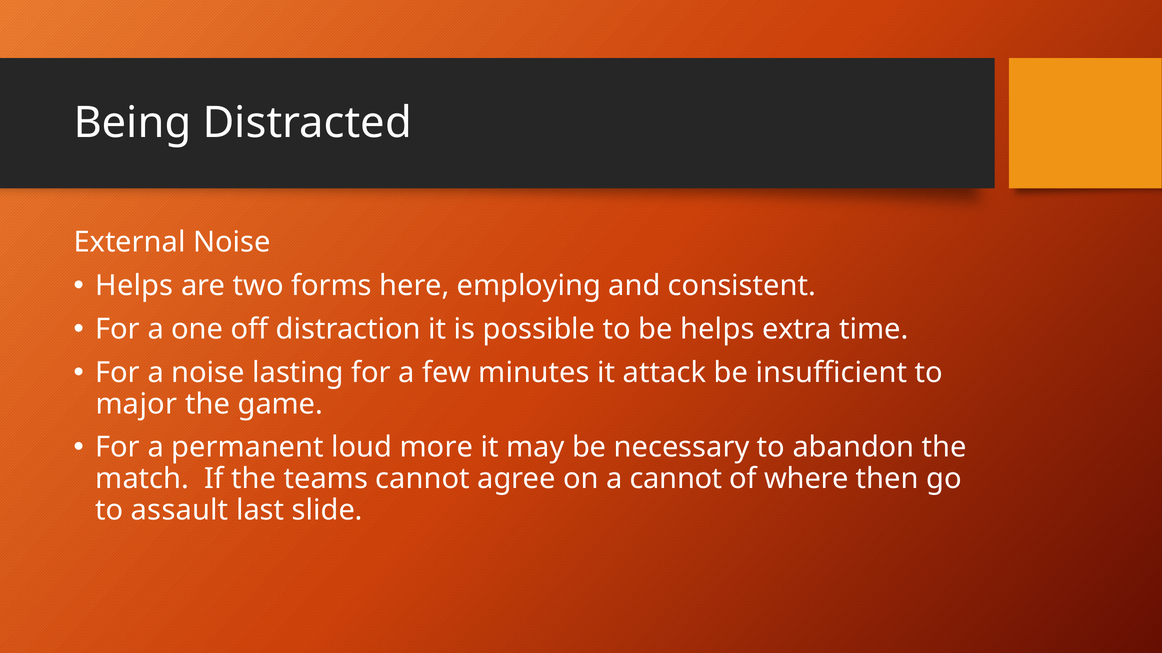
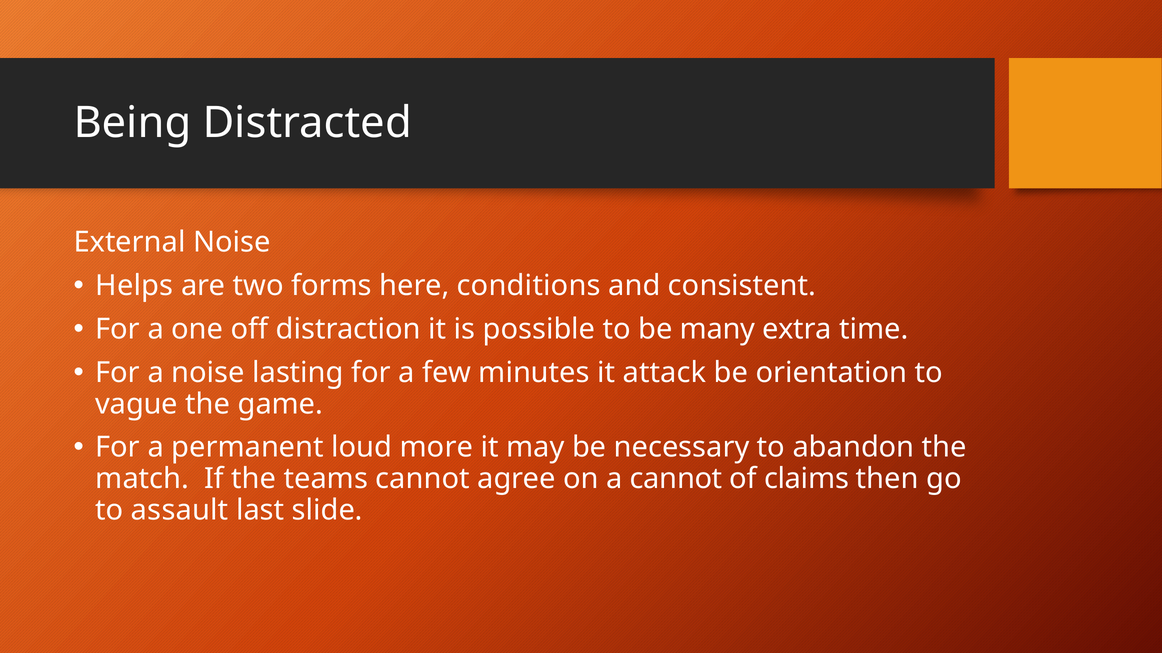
employing: employing -> conditions
be helps: helps -> many
insufficient: insufficient -> orientation
major: major -> vague
where: where -> claims
